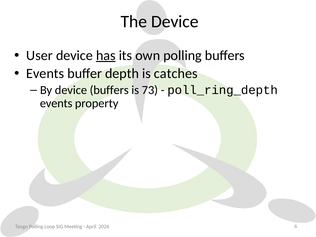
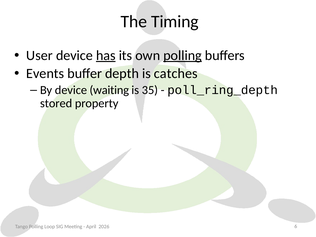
The Device: Device -> Timing
polling at (183, 55) underline: none -> present
device buffers: buffers -> waiting
73: 73 -> 35
events at (56, 103): events -> stored
